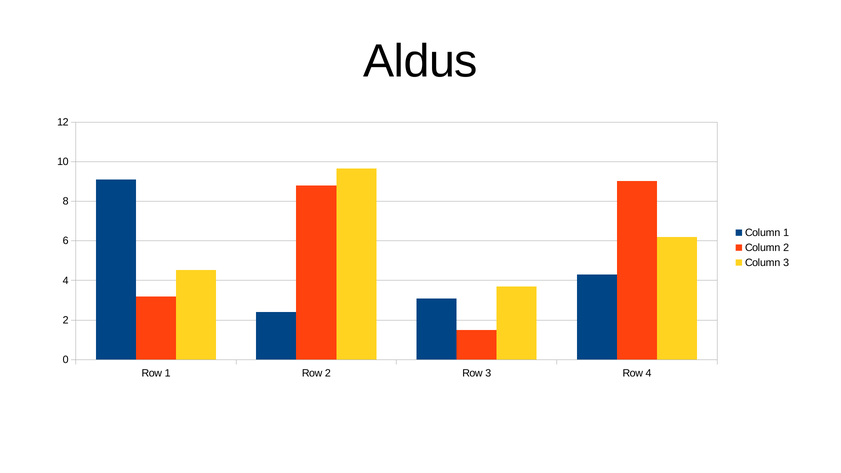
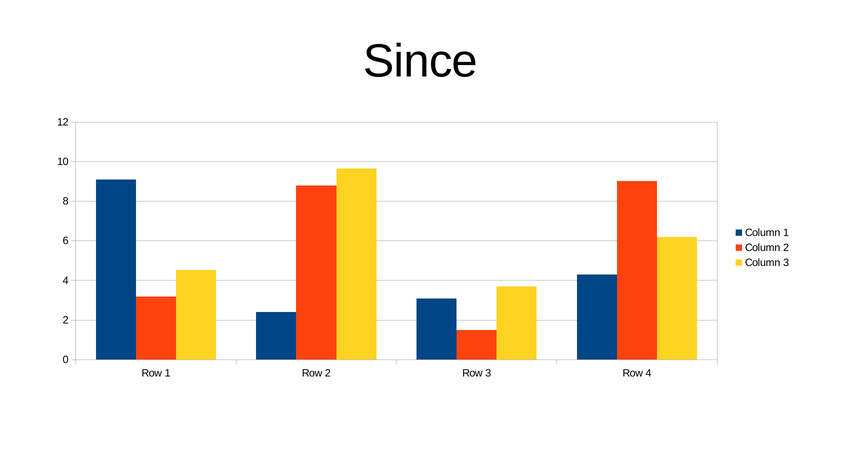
Aldus: Aldus -> Since
